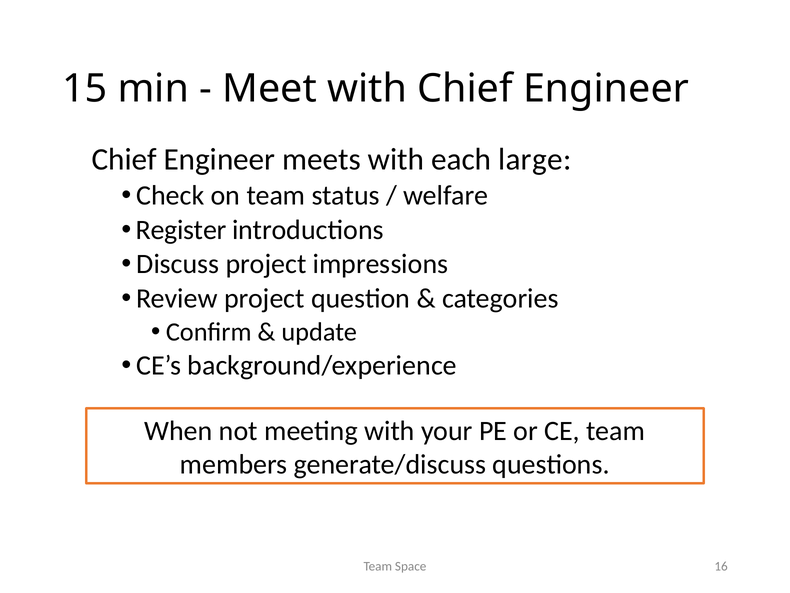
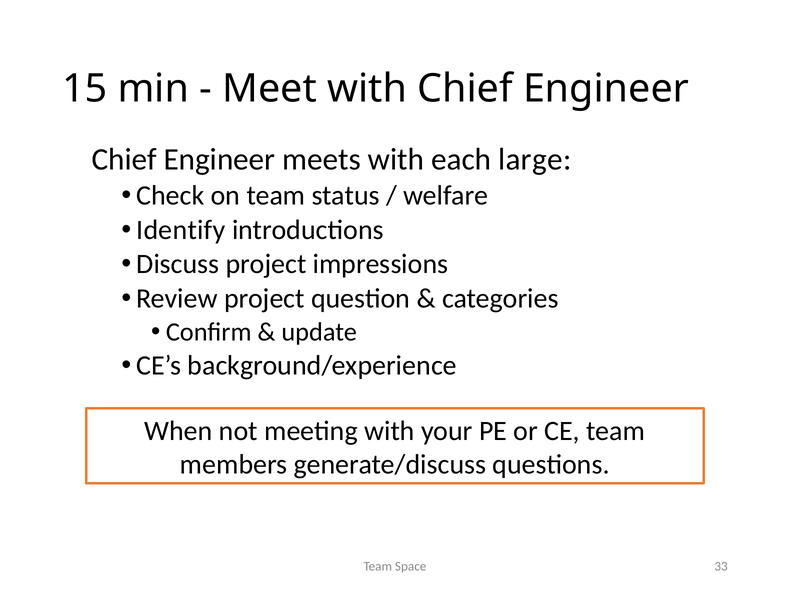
Register: Register -> Identify
16: 16 -> 33
